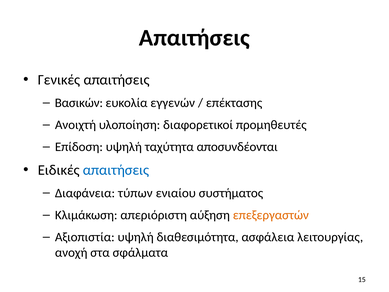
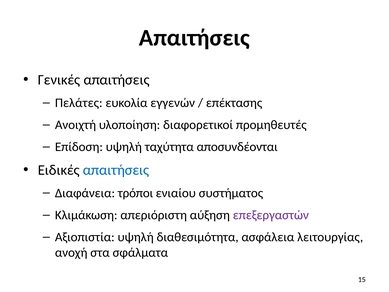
Βασικών: Βασικών -> Πελάτες
τύπων: τύπων -> τρόποι
επεξεργαστών colour: orange -> purple
